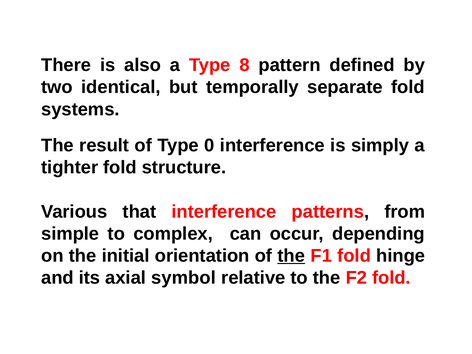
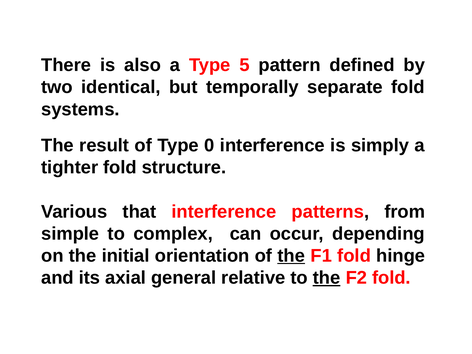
8: 8 -> 5
symbol: symbol -> general
the at (327, 278) underline: none -> present
